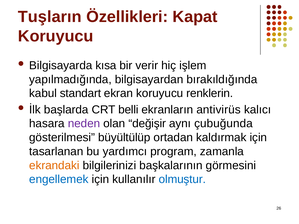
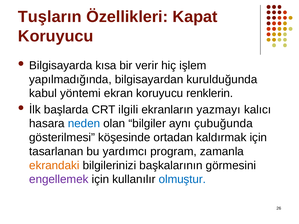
bırakıldığında: bırakıldığında -> kurulduğunda
standart: standart -> yöntemi
belli: belli -> ilgili
antivirüs: antivirüs -> yazmayı
neden colour: purple -> blue
değişir: değişir -> bilgiler
büyültülüp: büyültülüp -> köşesinde
engellemek colour: blue -> purple
